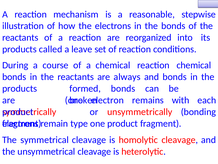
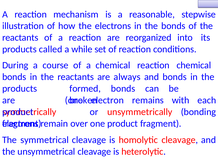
leave: leave -> while
type: type -> over
